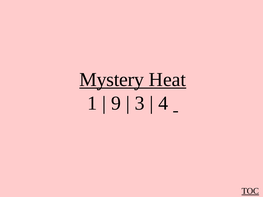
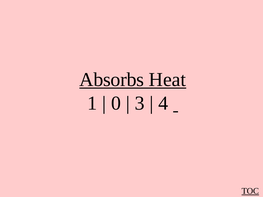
Mystery: Mystery -> Absorbs
9: 9 -> 0
